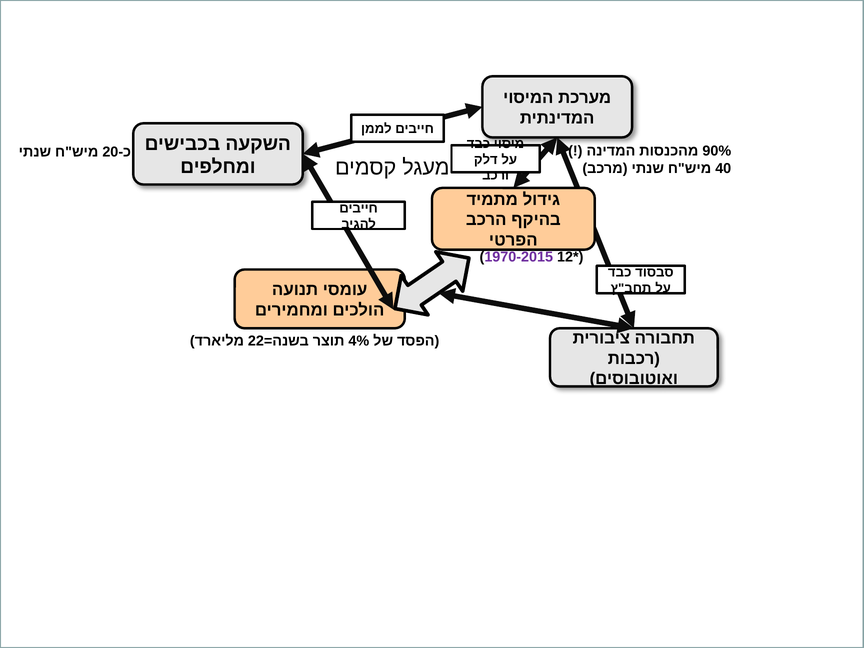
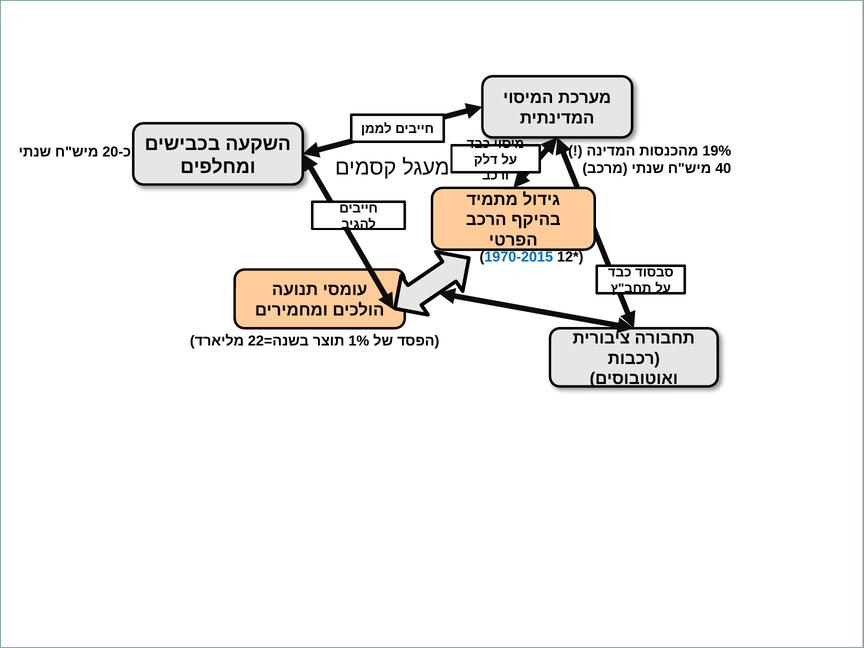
90%: 90% -> 19%
1970-2015 colour: purple -> blue
4%: 4% -> 1%
